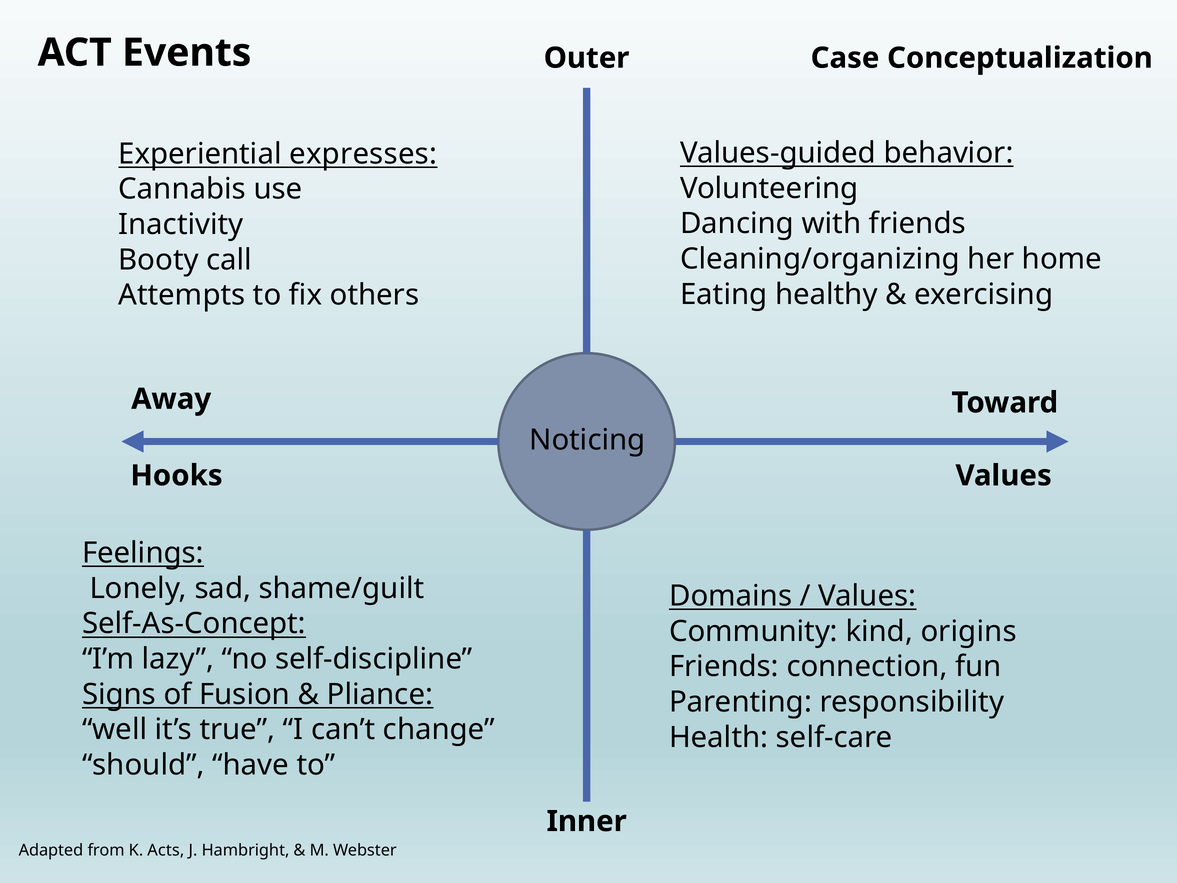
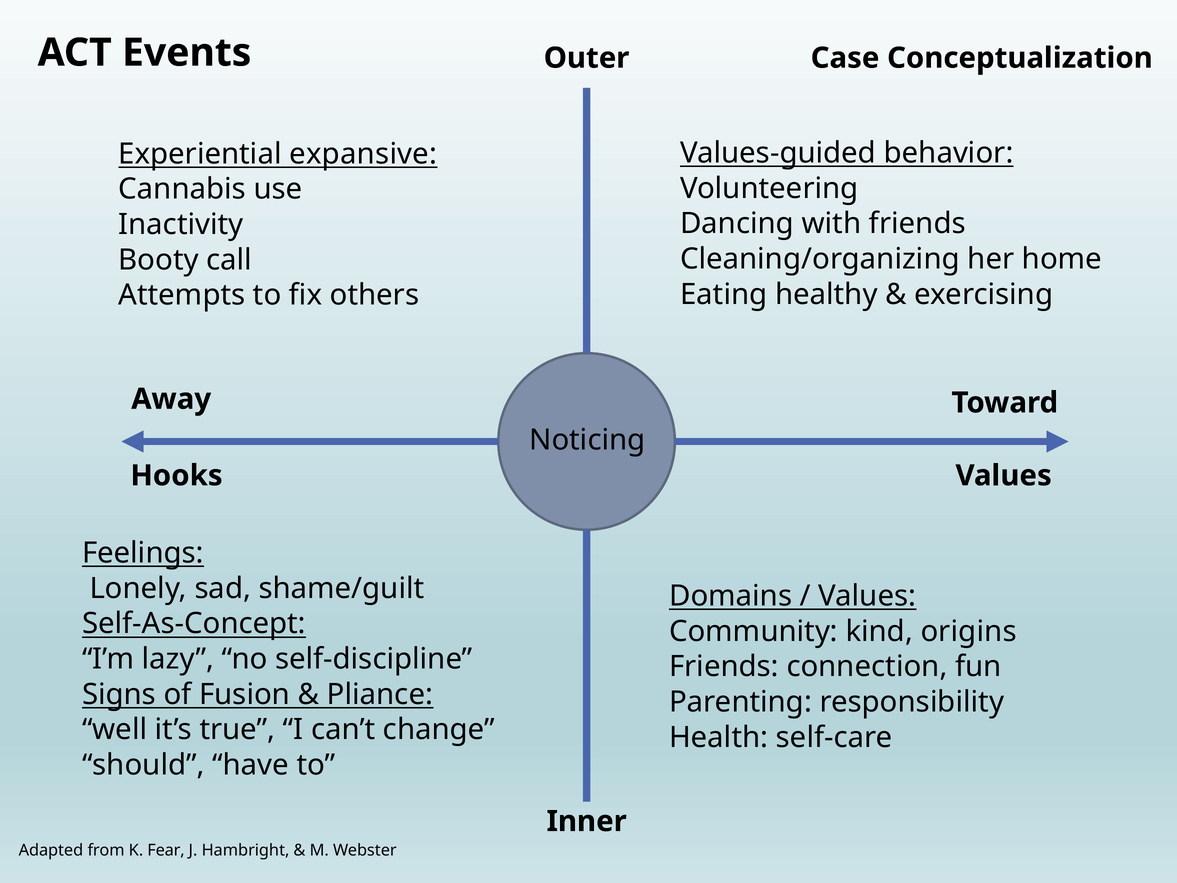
expresses: expresses -> expansive
Acts: Acts -> Fear
